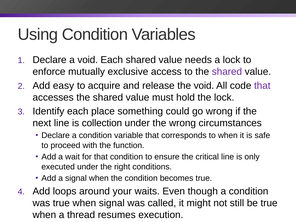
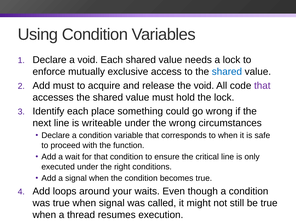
shared at (227, 72) colour: purple -> blue
Add easy: easy -> must
collection: collection -> writeable
